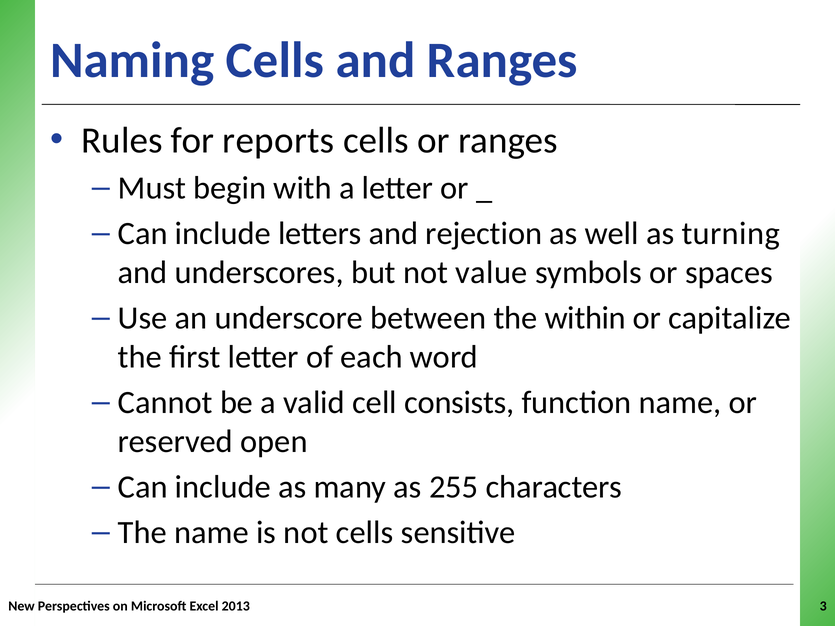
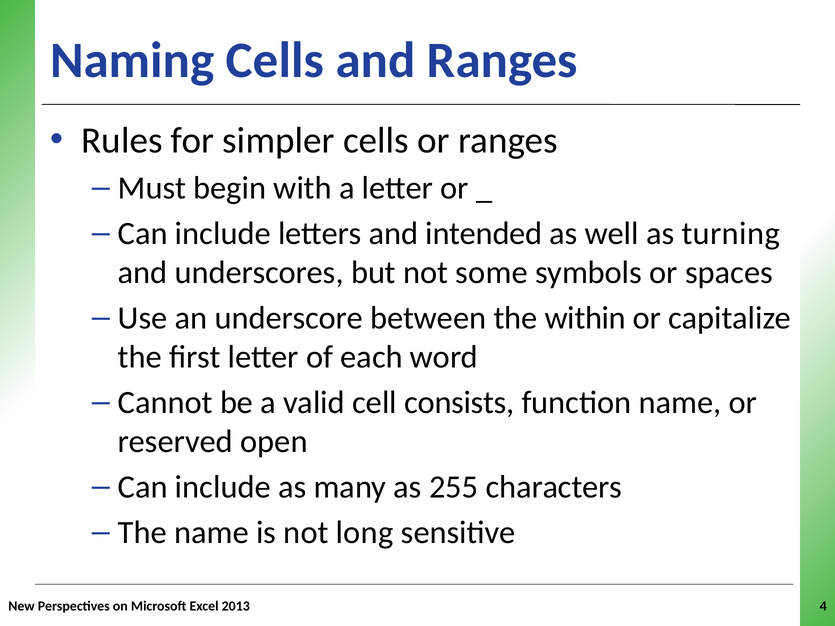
reports: reports -> simpler
rejection: rejection -> intended
value: value -> some
not cells: cells -> long
3: 3 -> 4
